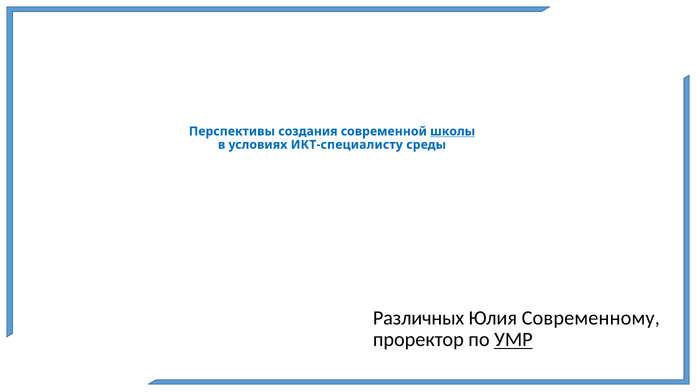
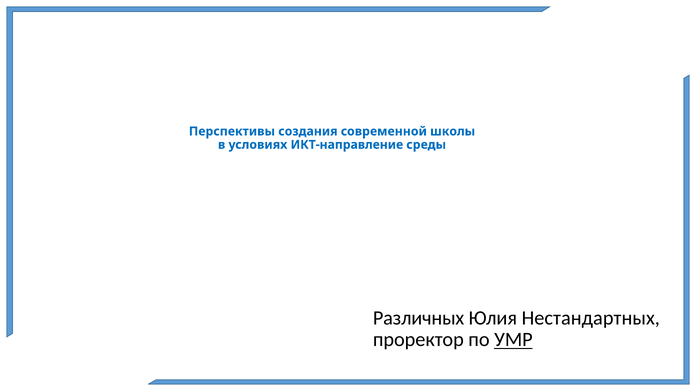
школы underline: present -> none
ИКТ-специалисту: ИКТ-специалисту -> ИКТ-направление
Современному: Современному -> Нестандартных
